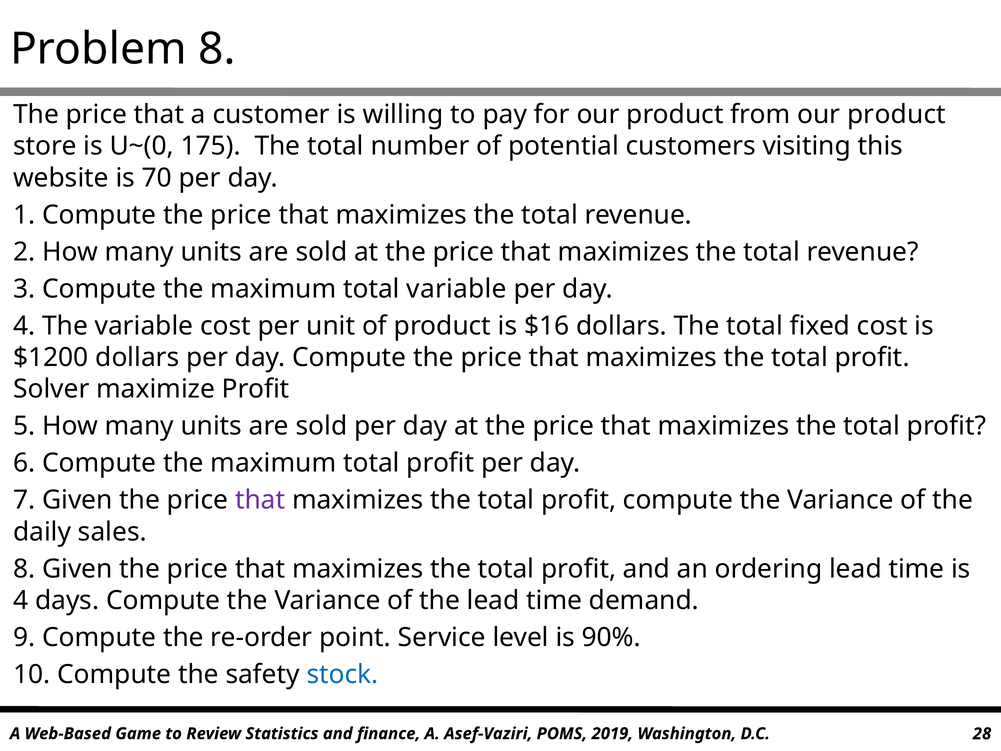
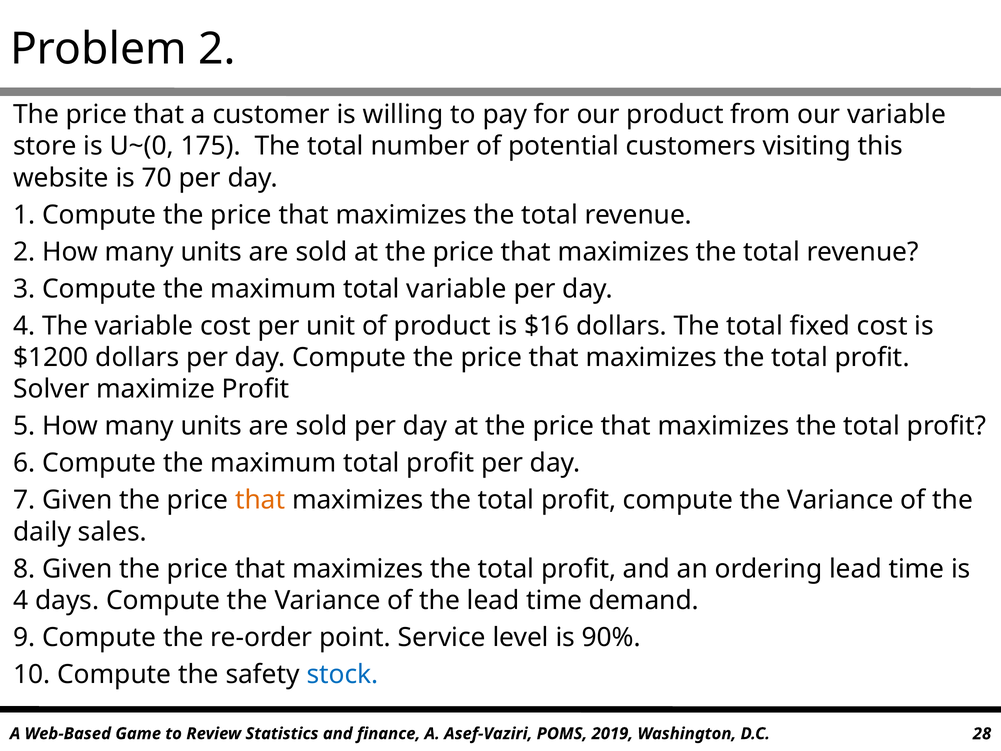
Problem 8: 8 -> 2
from our product: product -> variable
that at (260, 500) colour: purple -> orange
